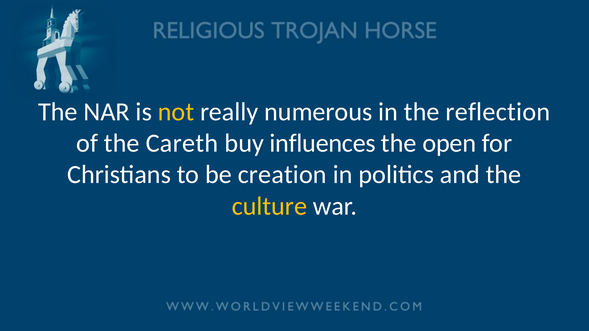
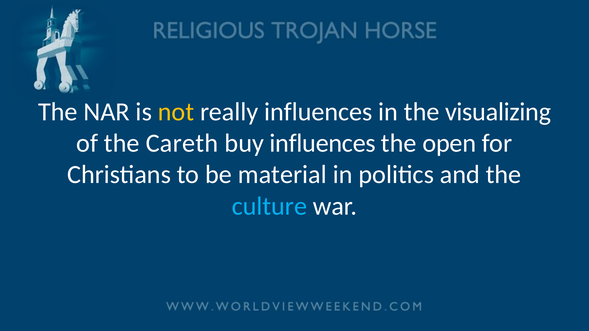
really numerous: numerous -> influences
reflection: reflection -> visualizing
creation: creation -> material
culture colour: yellow -> light blue
